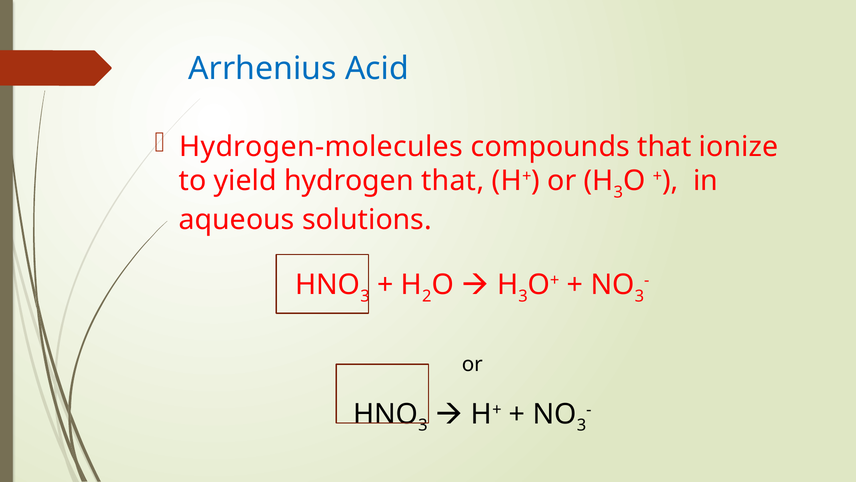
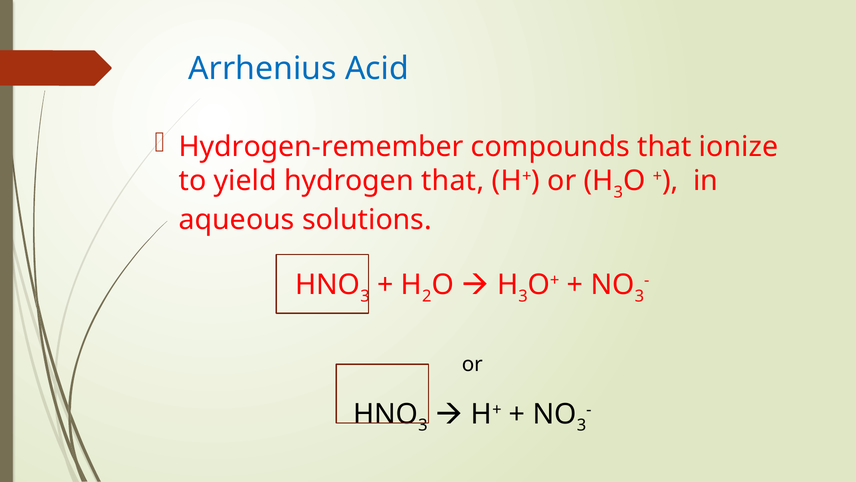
Hydrogen-molecules: Hydrogen-molecules -> Hydrogen-remember
